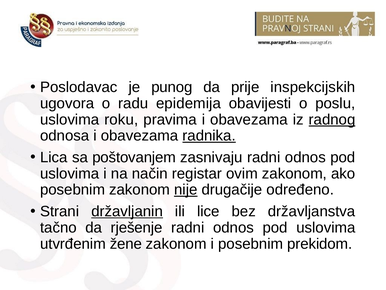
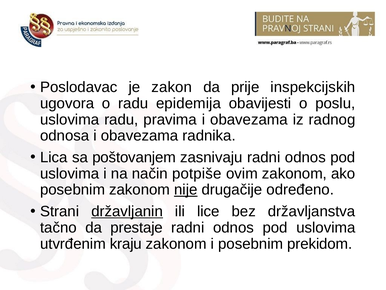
punog: punog -> zakon
uslovima roku: roku -> radu
radnog underline: present -> none
radnika underline: present -> none
registar: registar -> potpiše
rješenje: rješenje -> prestaje
žene: žene -> kraju
